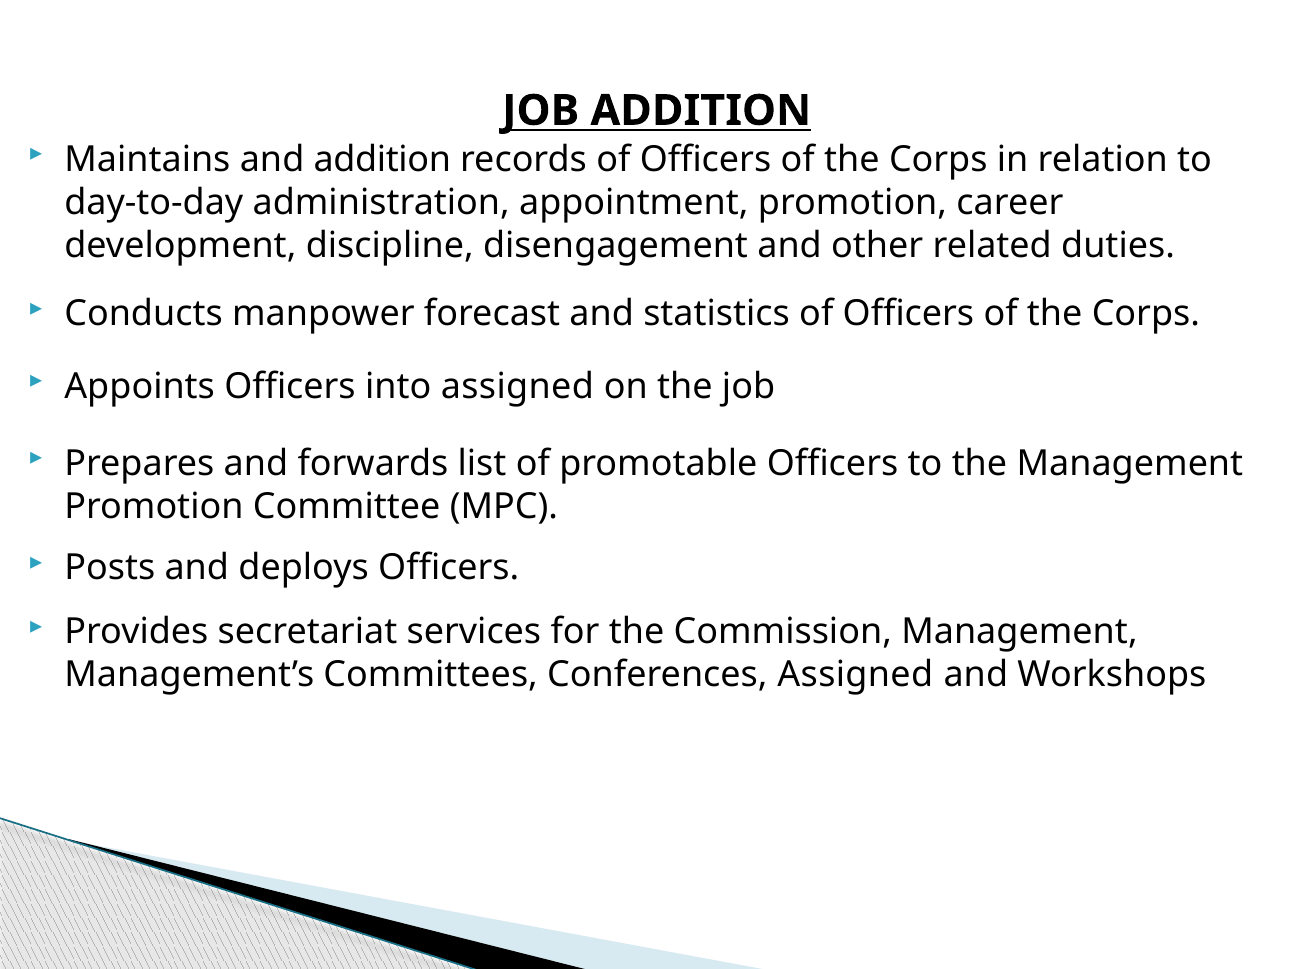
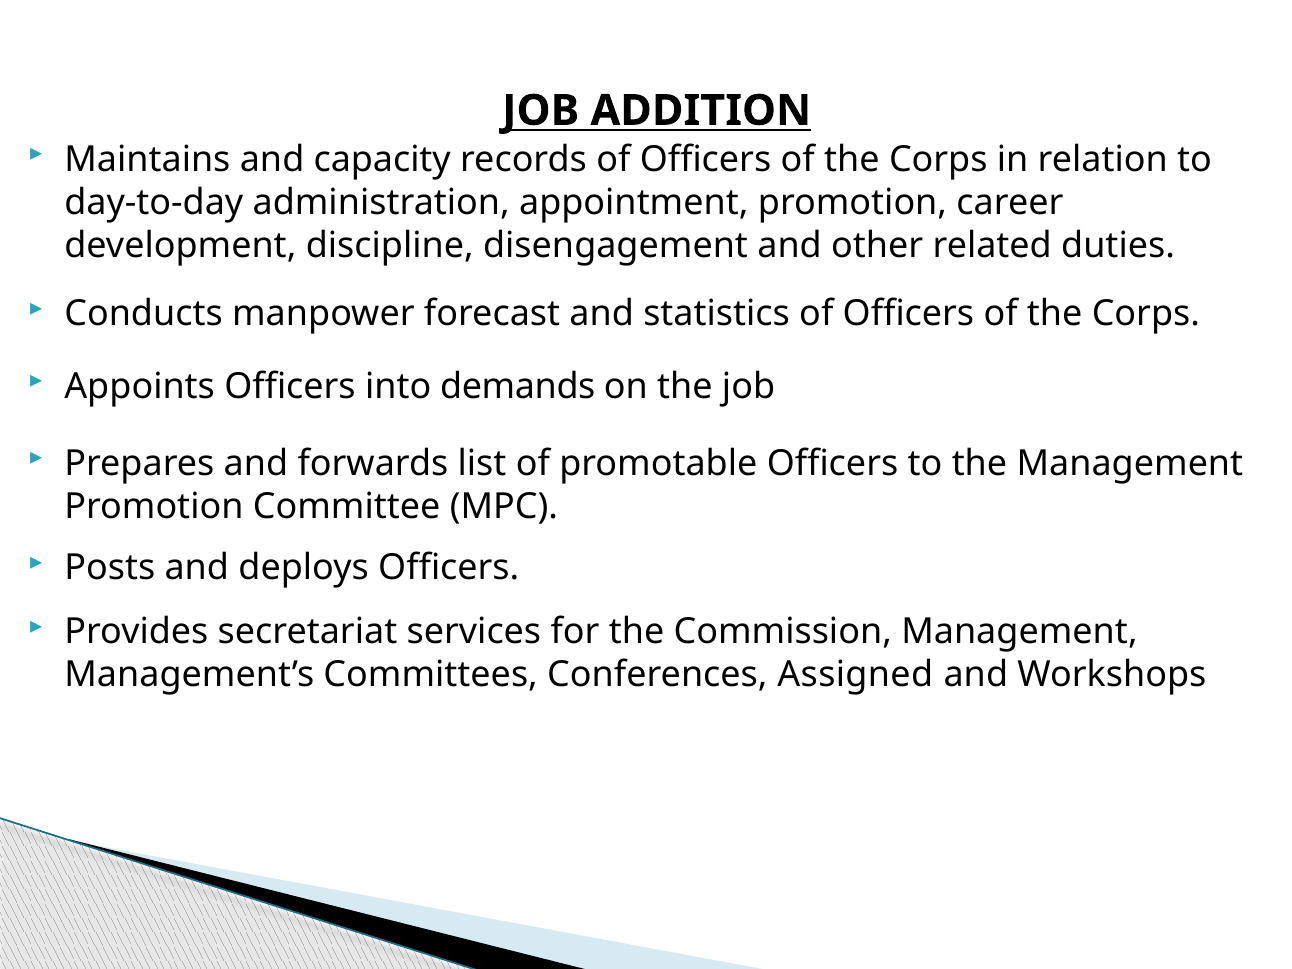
and addition: addition -> capacity
into assigned: assigned -> demands
